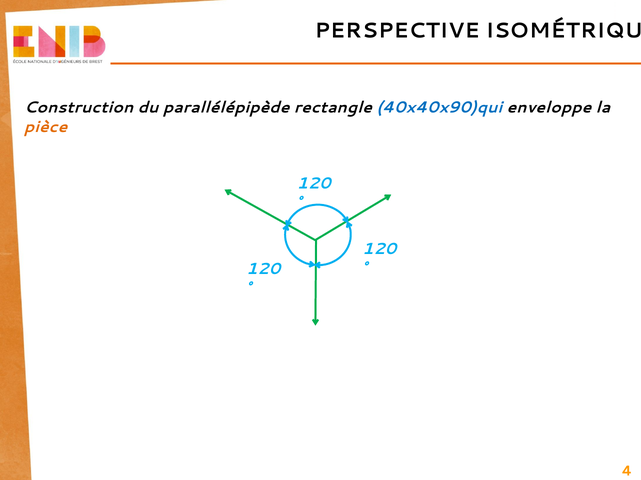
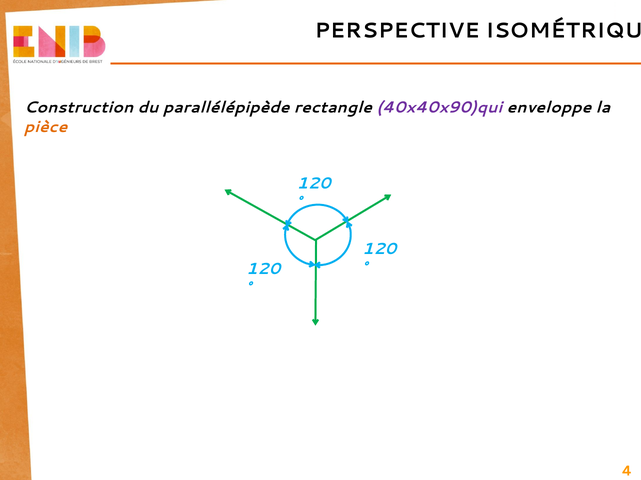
40x40x90)qui colour: blue -> purple
